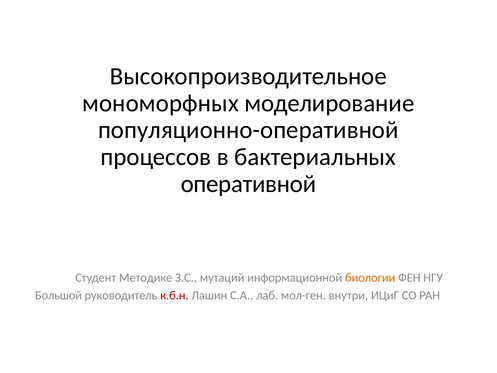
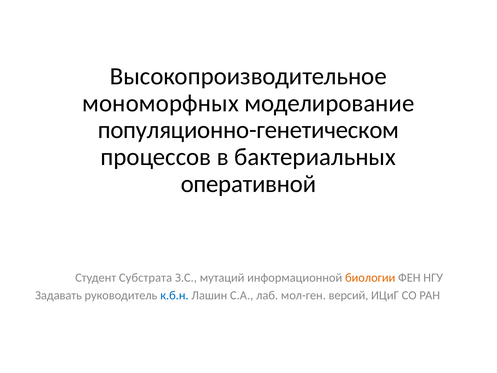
популяционно-оперативной: популяционно-оперативной -> популяционно-генетическом
Методике: Методике -> Субстрата
Большой: Большой -> Задавать
к.б.н colour: red -> blue
внутри: внутри -> версий
